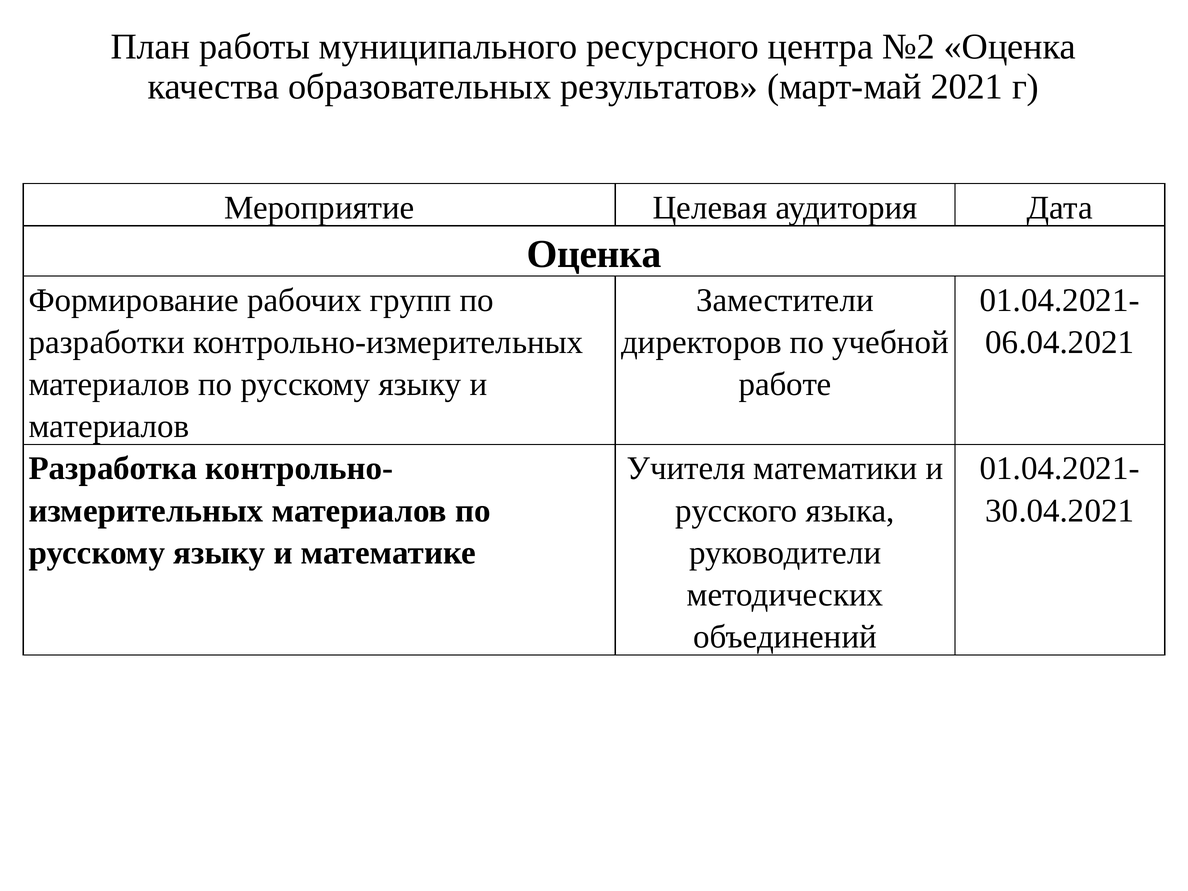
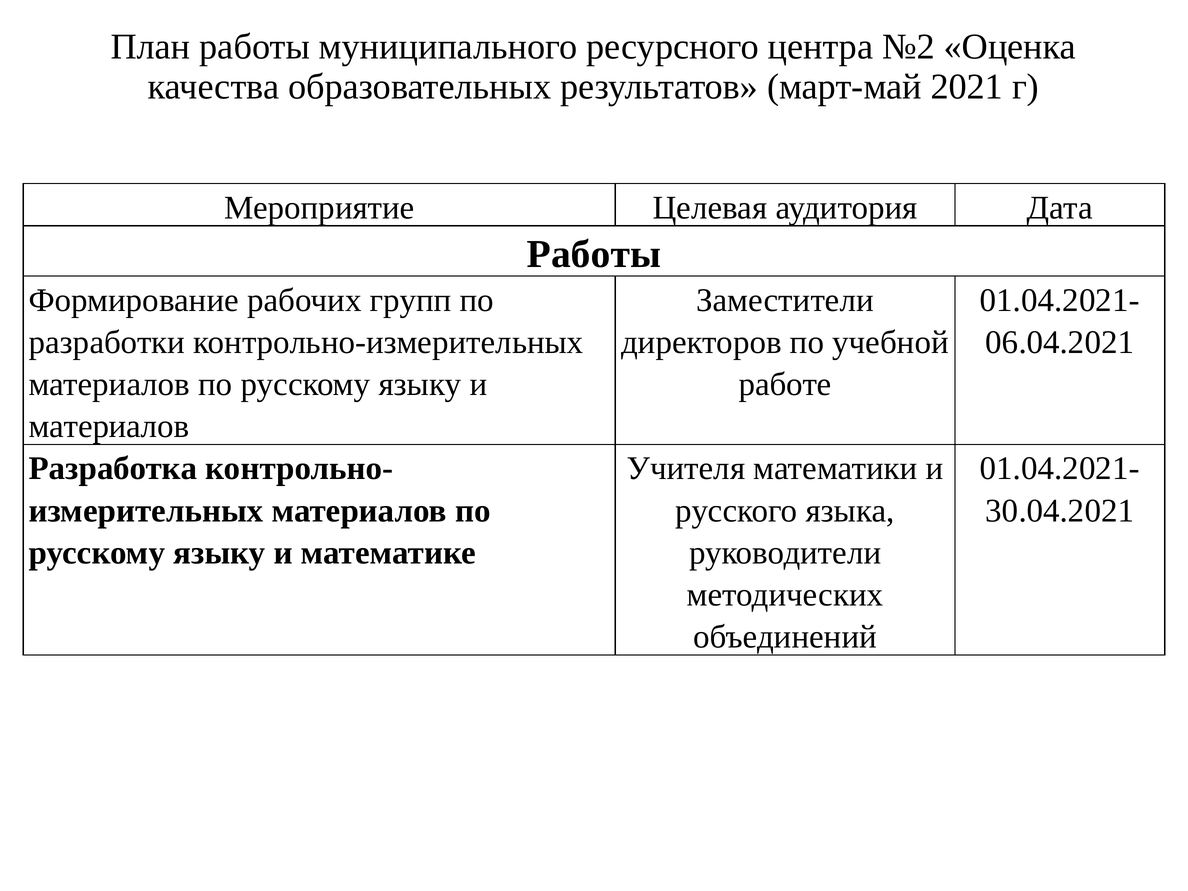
Оценка at (594, 254): Оценка -> Работы
